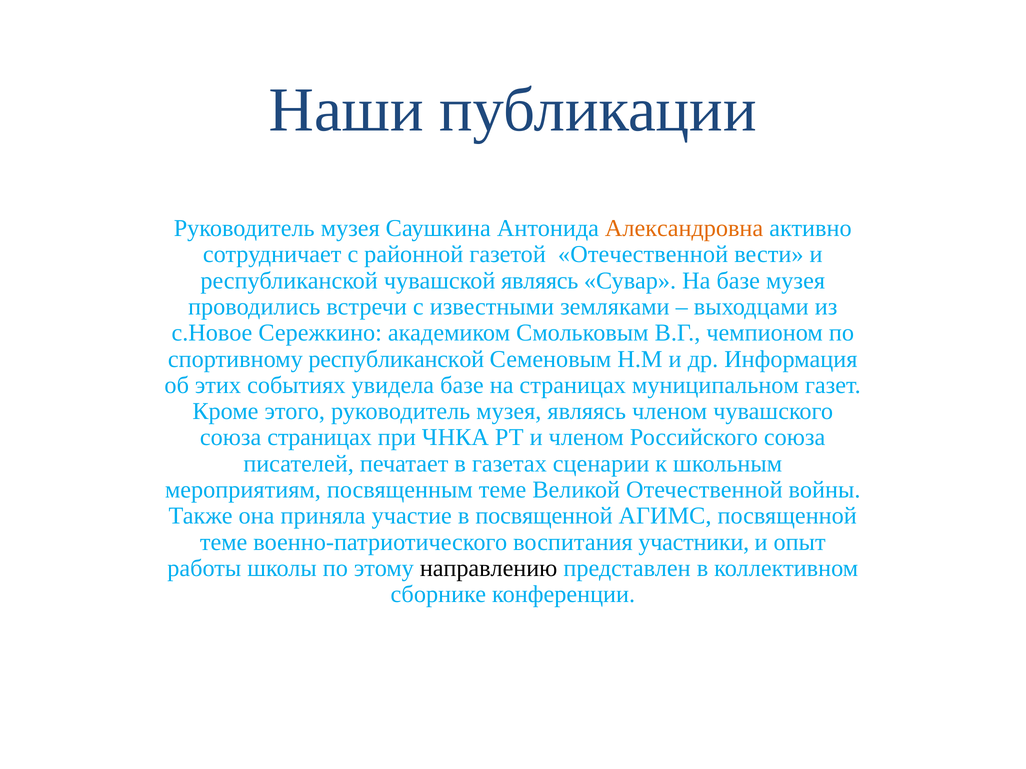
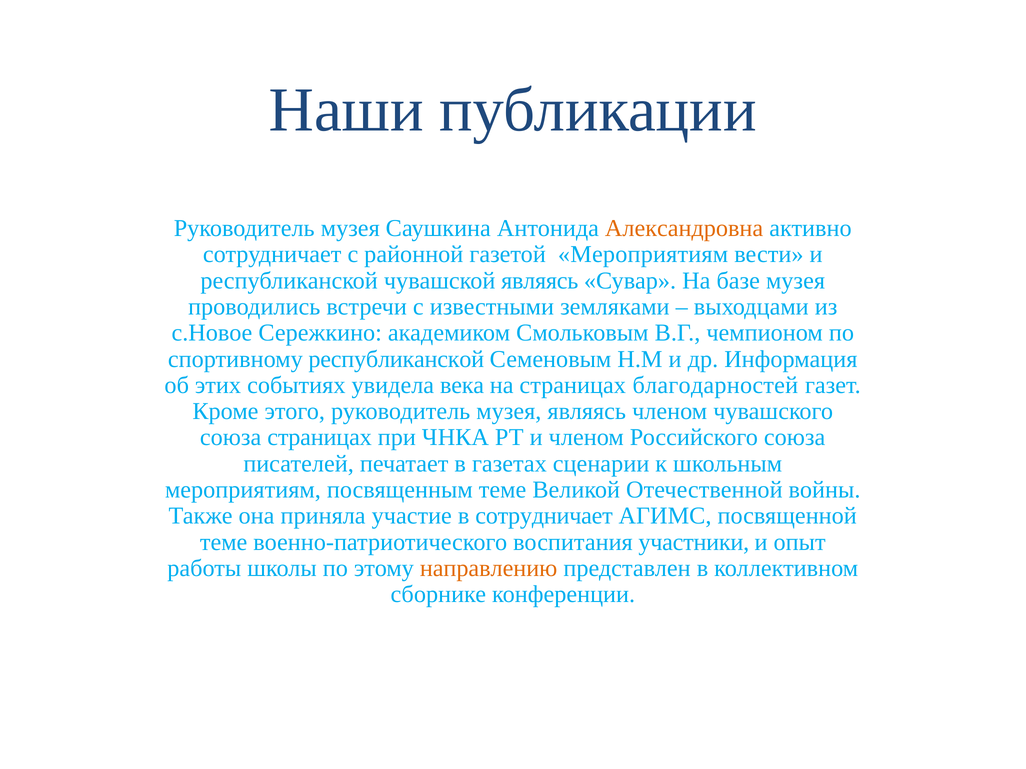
газетой Отечественной: Отечественной -> Мероприятиям
увидела базе: базе -> века
муниципальном: муниципальном -> благодарностей
в посвященной: посвященной -> сотрудничает
направлению colour: black -> orange
